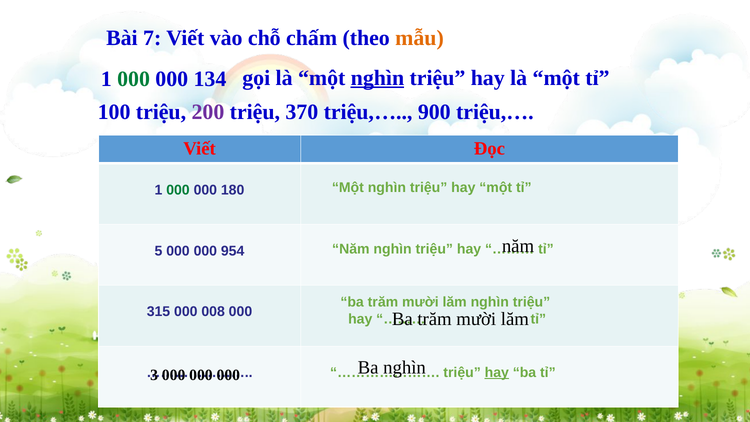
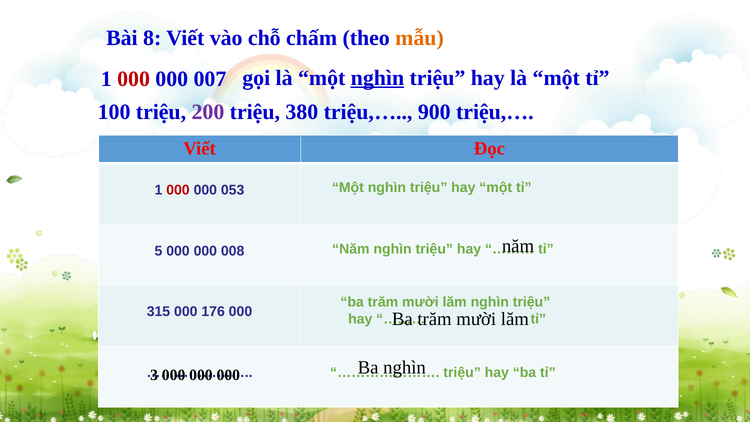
7: 7 -> 8
000 at (134, 79) colour: green -> red
134: 134 -> 007
370: 370 -> 380
000 at (178, 190) colour: green -> red
180: 180 -> 053
954: 954 -> 008
008: 008 -> 176
hay at (497, 372) underline: present -> none
